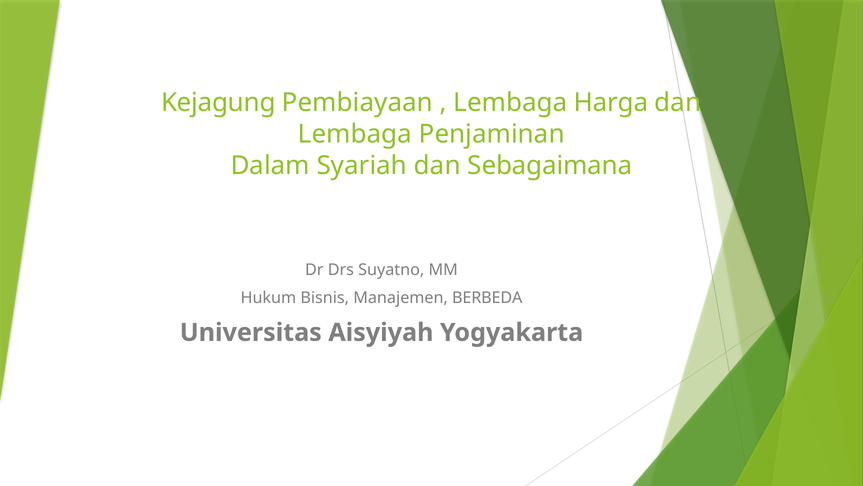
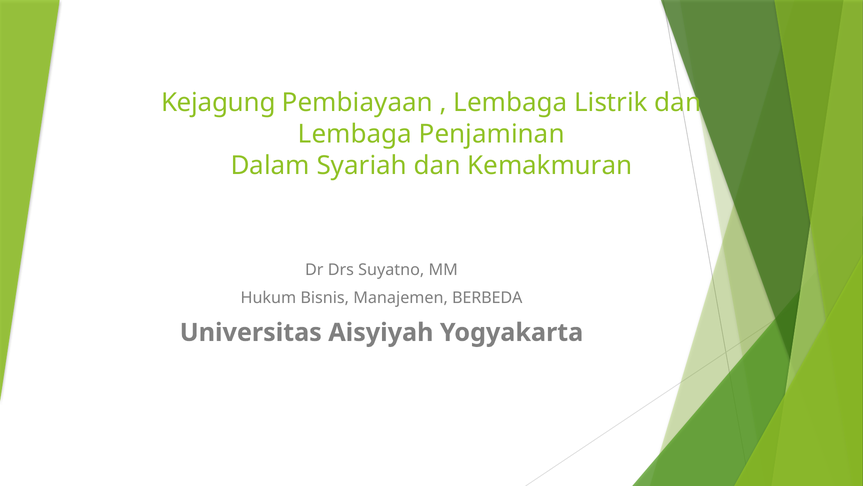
Harga: Harga -> Listrik
Sebagaimana: Sebagaimana -> Kemakmuran
